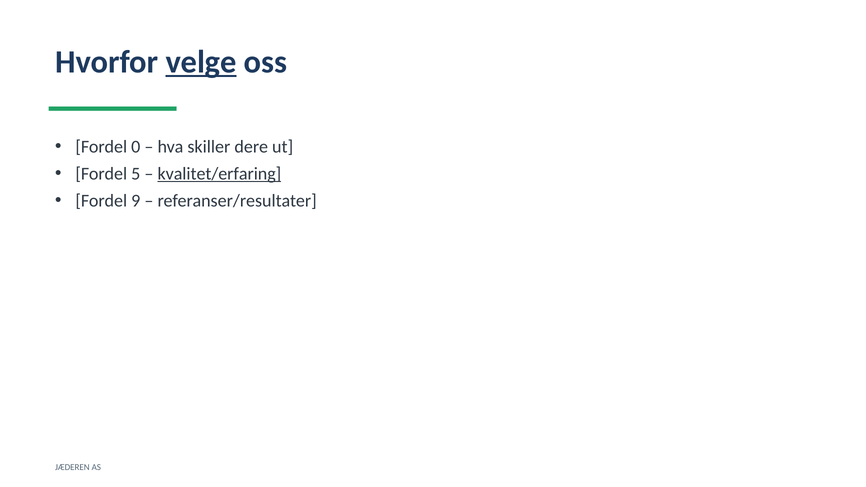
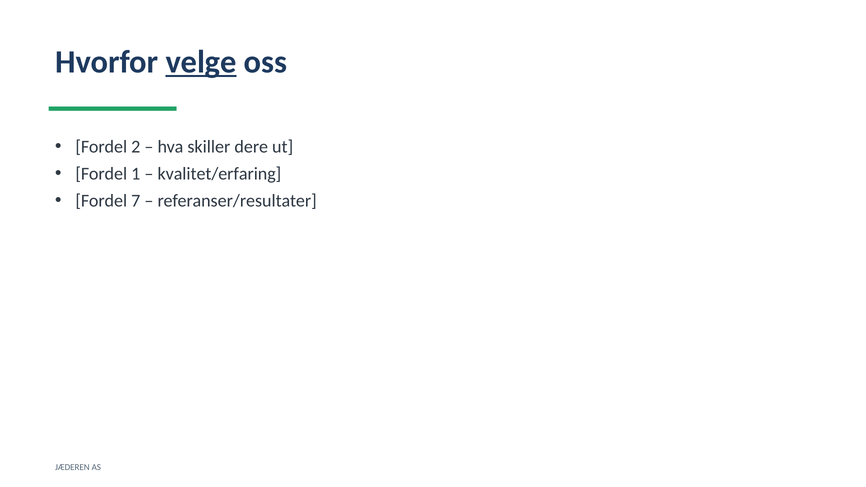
0: 0 -> 2
5: 5 -> 1
kvalitet/erfaring underline: present -> none
9: 9 -> 7
